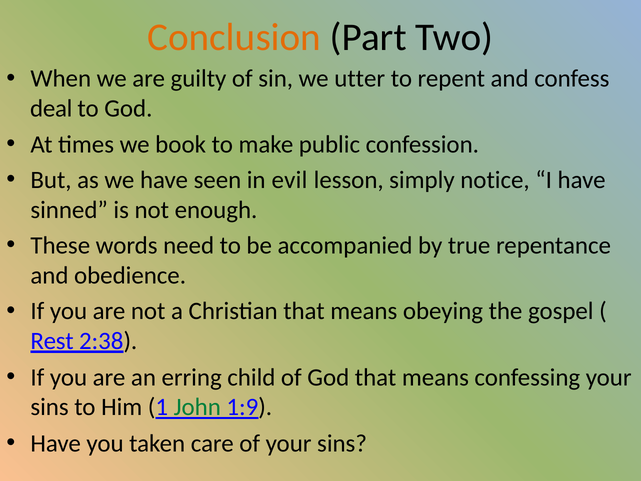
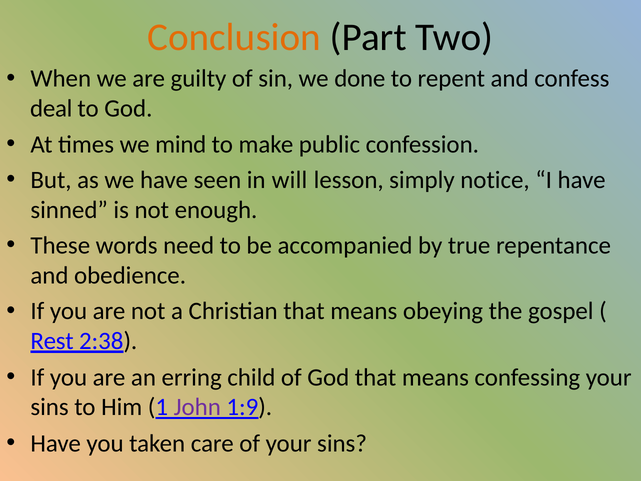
utter: utter -> done
book: book -> mind
evil: evil -> will
John colour: green -> purple
